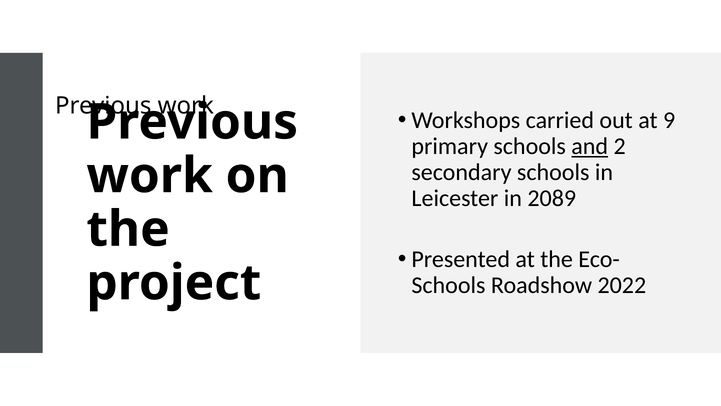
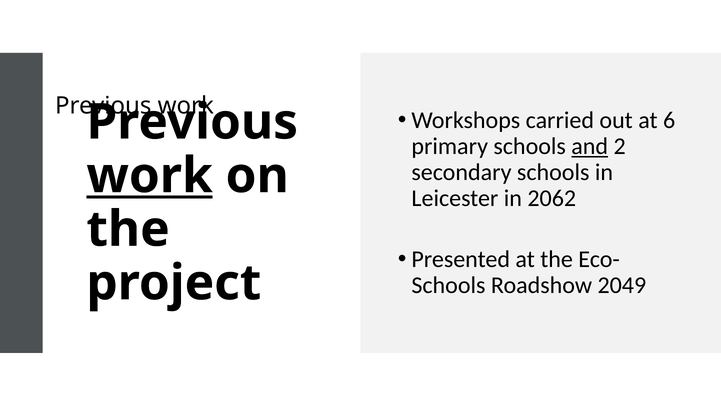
9: 9 -> 6
work at (150, 176) underline: none -> present
2089: 2089 -> 2062
2022: 2022 -> 2049
